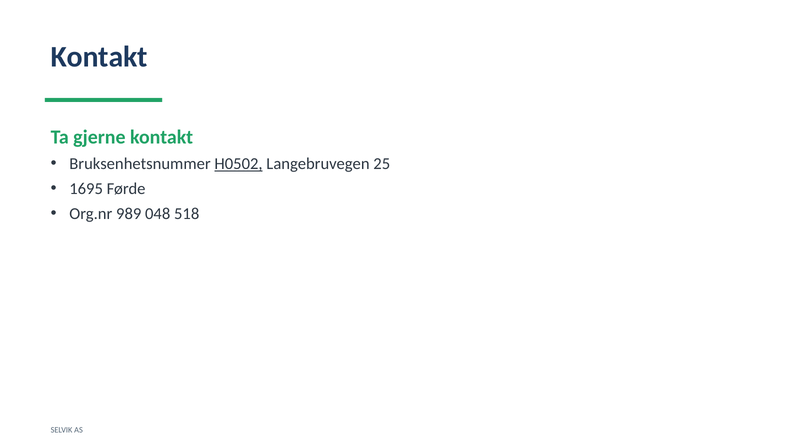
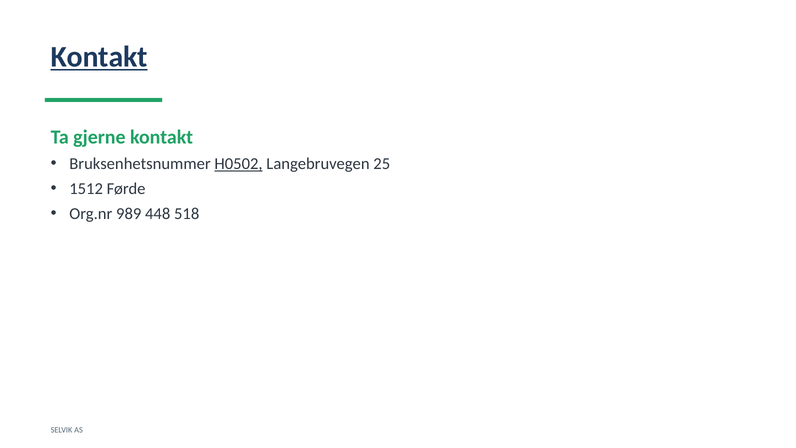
Kontakt at (99, 57) underline: none -> present
1695: 1695 -> 1512
048: 048 -> 448
